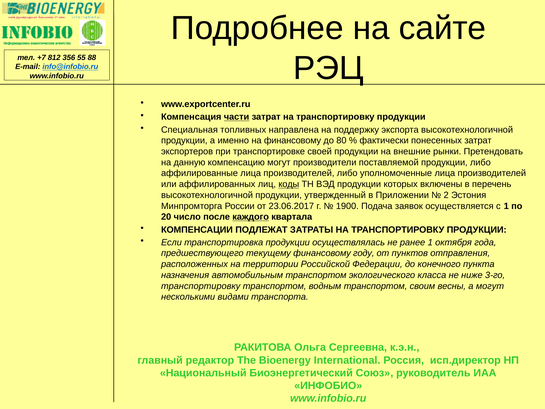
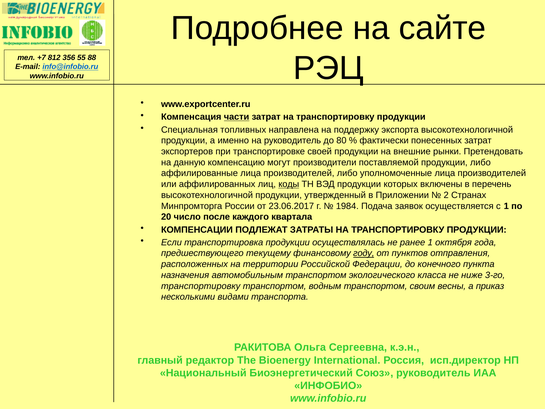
на финансовому: финансовому -> руководитель
Эстония: Эстония -> Странах
1900: 1900 -> 1984
каждого underline: present -> none
году underline: none -> present
а могут: могут -> приказ
